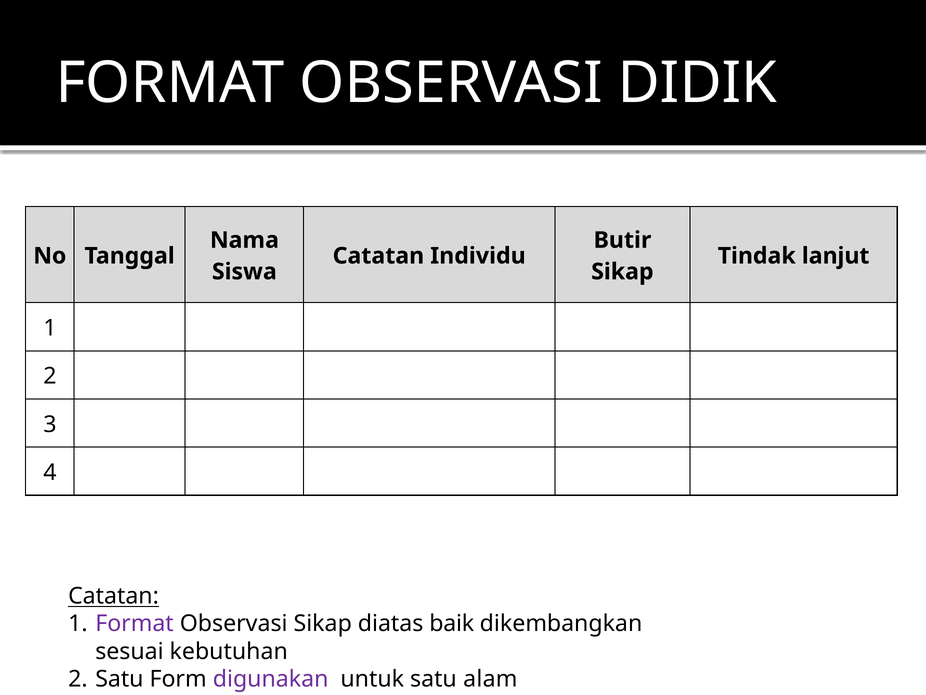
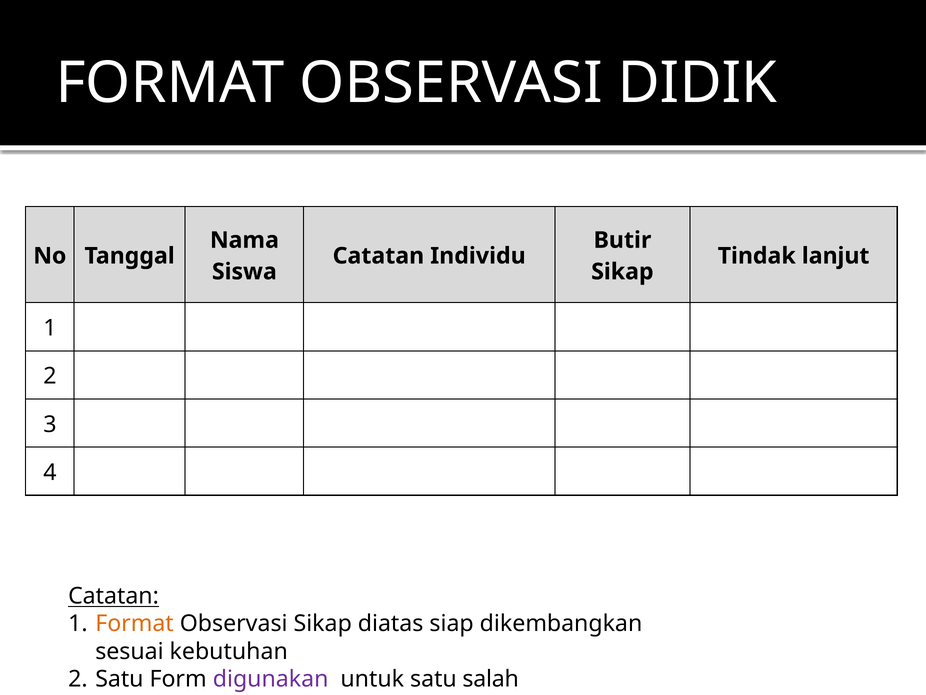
Format at (134, 623) colour: purple -> orange
baik: baik -> siap
alam: alam -> salah
